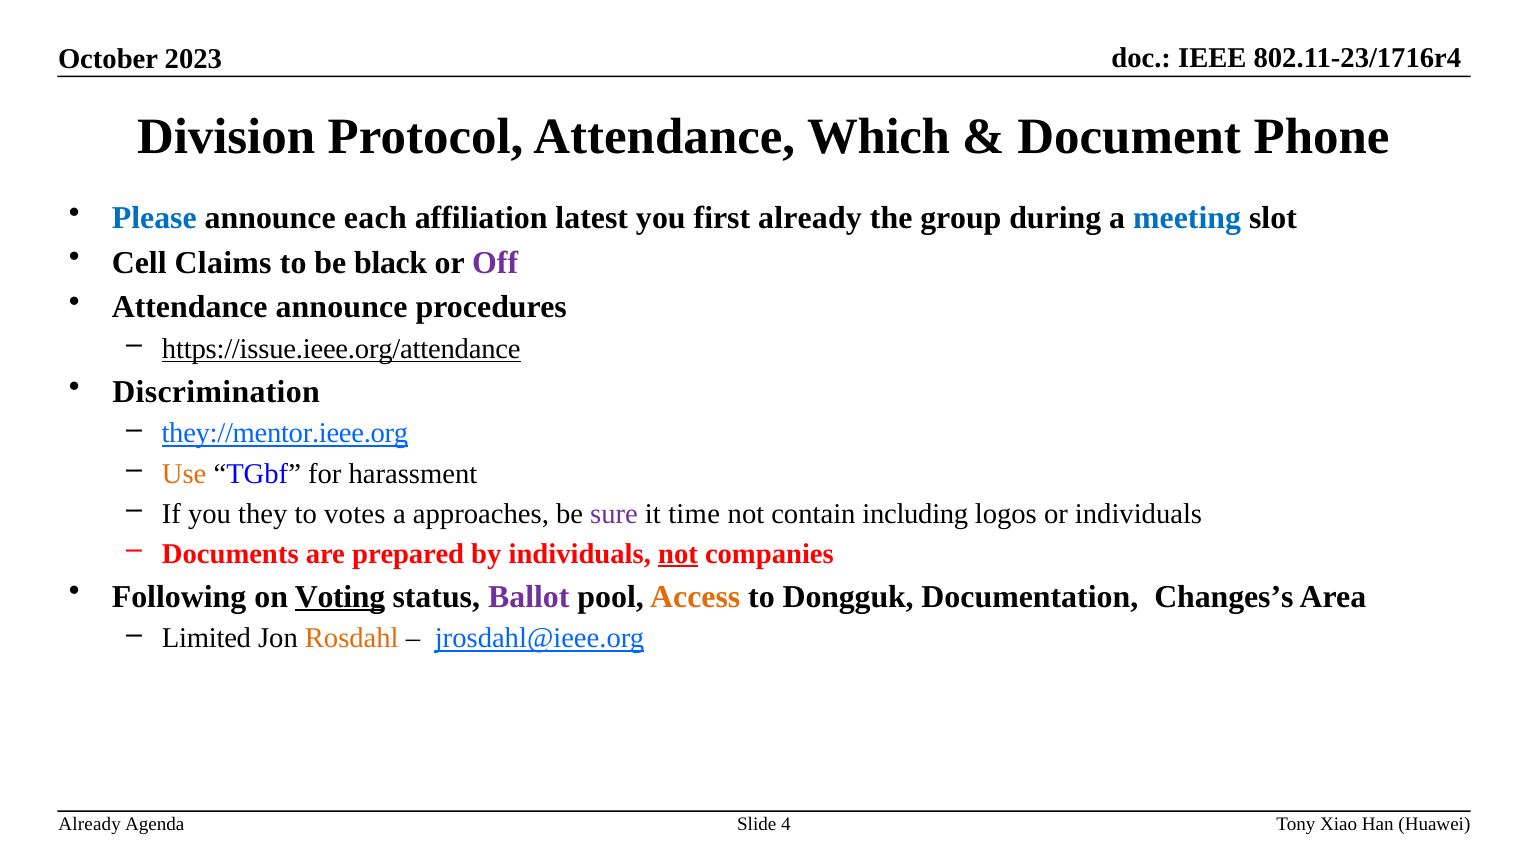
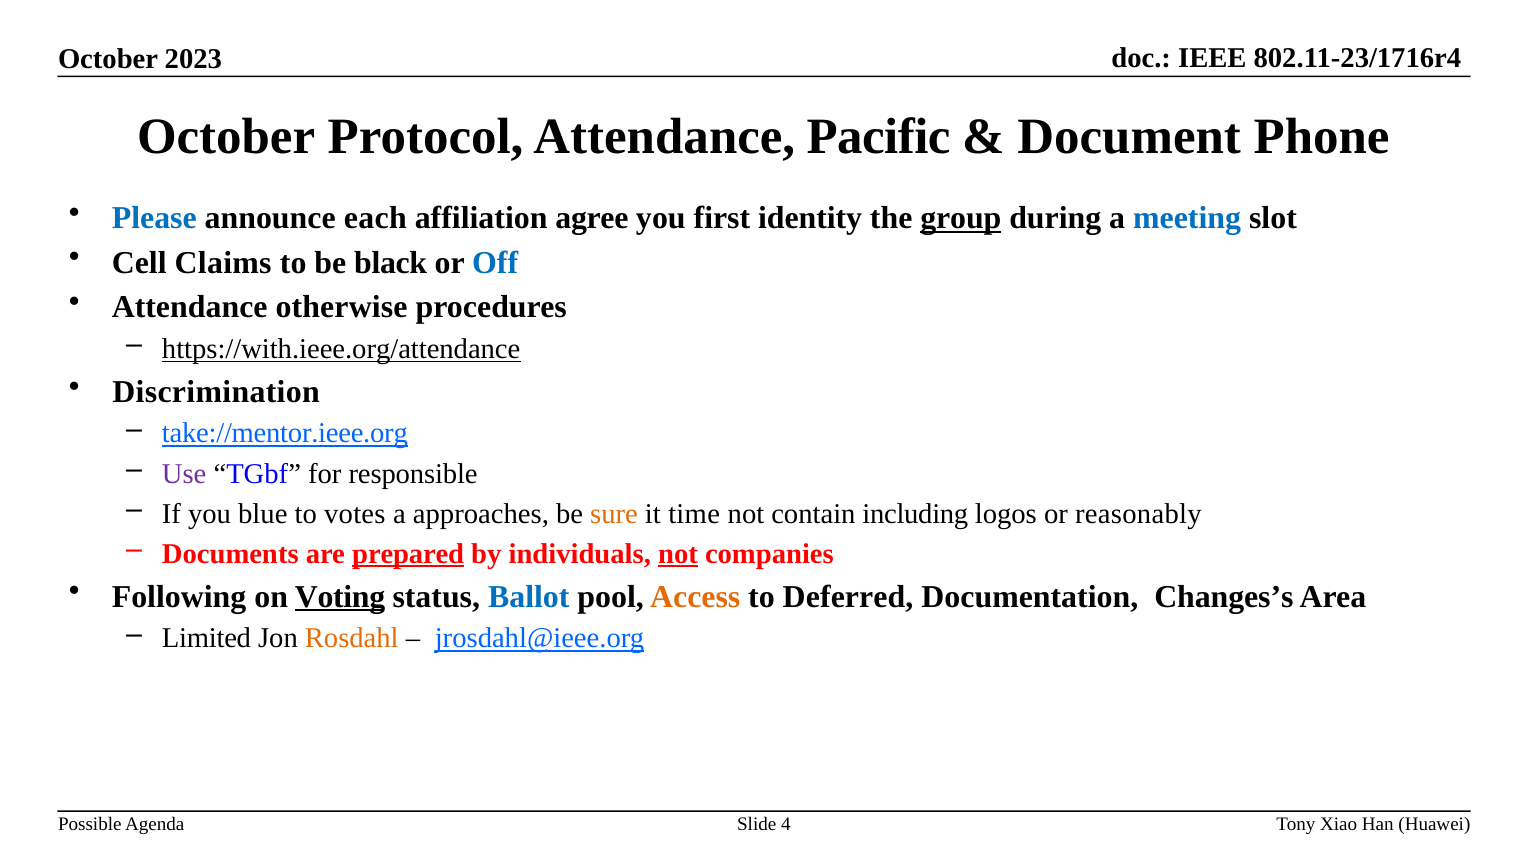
Division at (226, 137): Division -> October
Which: Which -> Pacific
latest: latest -> agree
first already: already -> identity
group underline: none -> present
Off colour: purple -> blue
Attendance announce: announce -> otherwise
https://issue.ieee.org/attendance: https://issue.ieee.org/attendance -> https://with.ieee.org/attendance
they://mentor.ieee.org: they://mentor.ieee.org -> take://mentor.ieee.org
Use colour: orange -> purple
harassment: harassment -> responsible
they: they -> blue
sure colour: purple -> orange
or individuals: individuals -> reasonably
prepared underline: none -> present
Ballot colour: purple -> blue
Dongguk: Dongguk -> Deferred
Already at (90, 824): Already -> Possible
